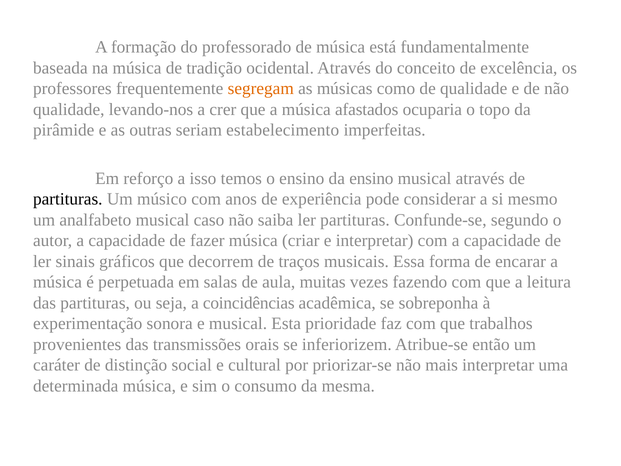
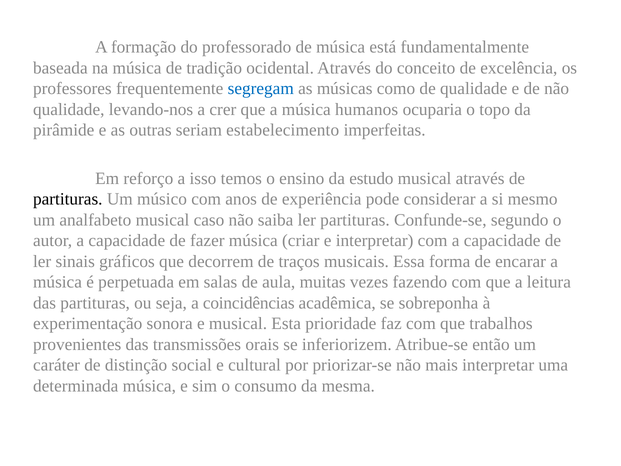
segregam colour: orange -> blue
afastados: afastados -> humanos
da ensino: ensino -> estudo
